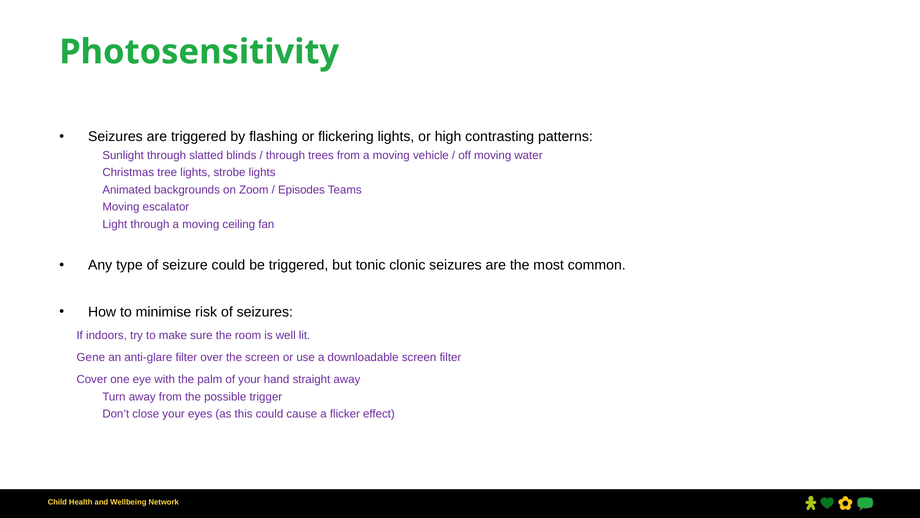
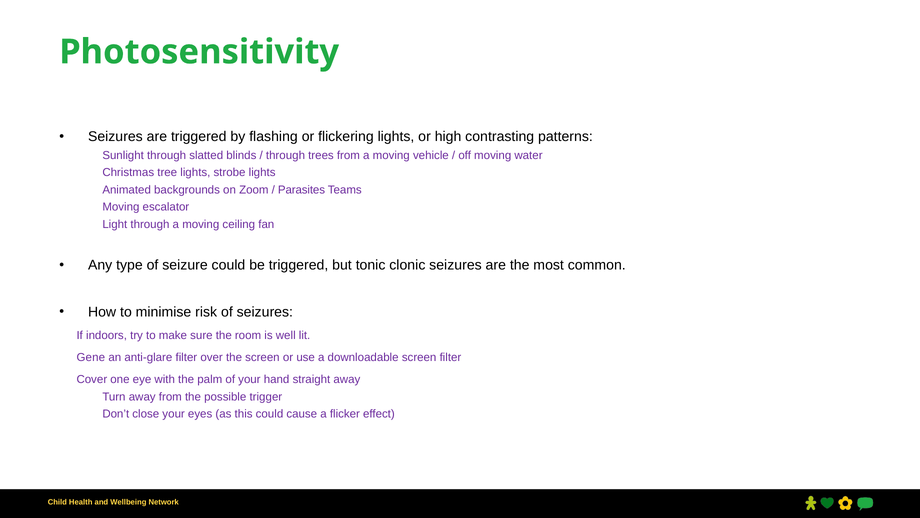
Episodes: Episodes -> Parasites
